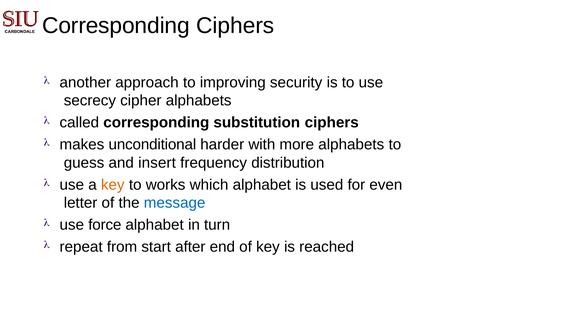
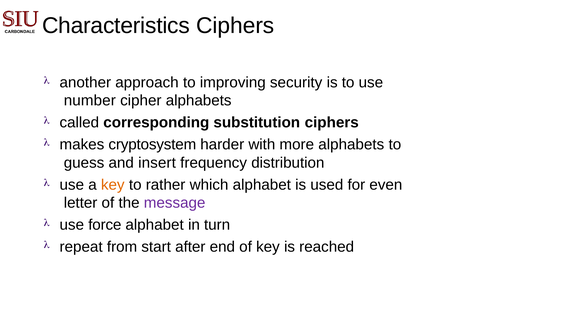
Corresponding at (116, 26): Corresponding -> Characteristics
secrecy: secrecy -> number
unconditional: unconditional -> cryptosystem
works: works -> rather
message colour: blue -> purple
